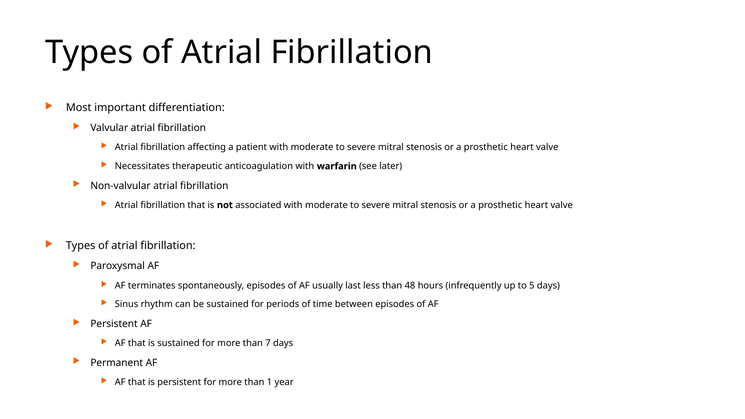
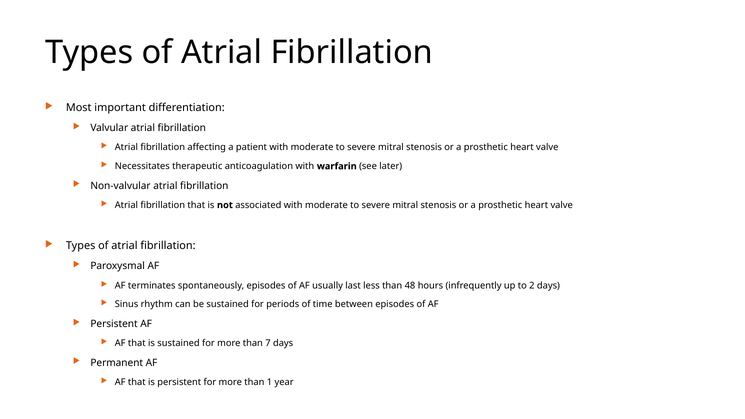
5: 5 -> 2
